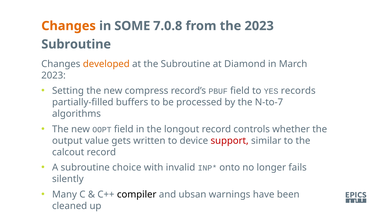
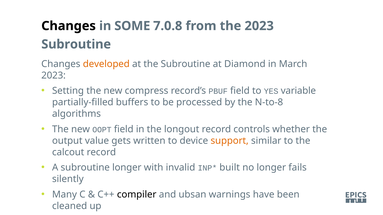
Changes at (69, 26) colour: orange -> black
records: records -> variable
N-to-7: N-to-7 -> N-to-8
support colour: red -> orange
subroutine choice: choice -> longer
onto: onto -> built
